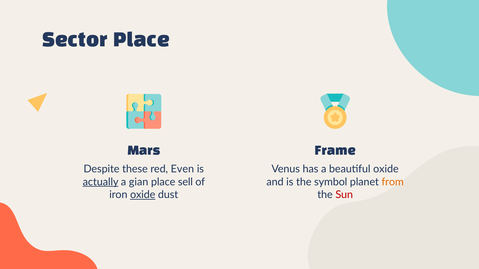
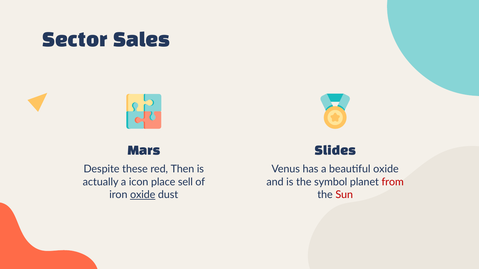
Sector Place: Place -> Sales
Frame: Frame -> Slides
Even: Even -> Then
actually underline: present -> none
gian: gian -> icon
from colour: orange -> red
